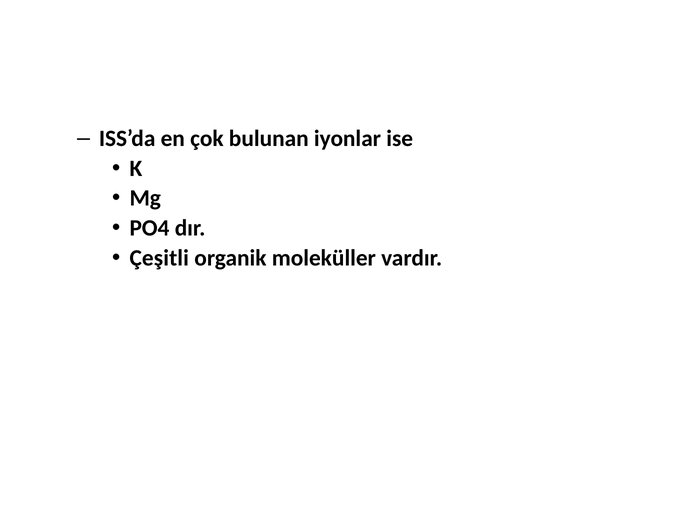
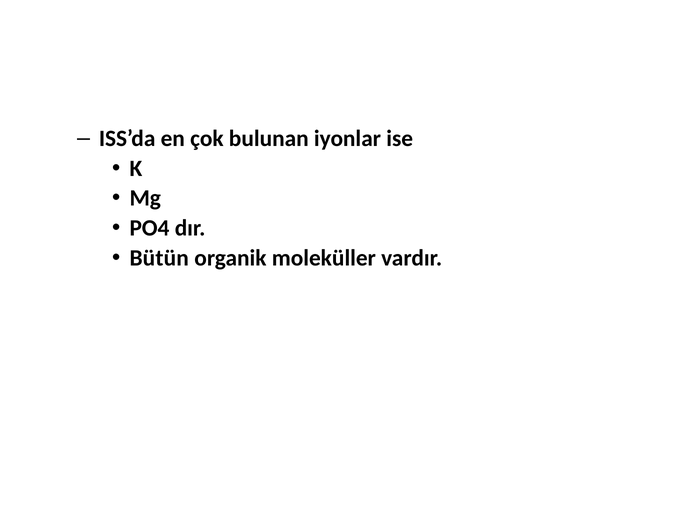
Çeşitli: Çeşitli -> Bütün
